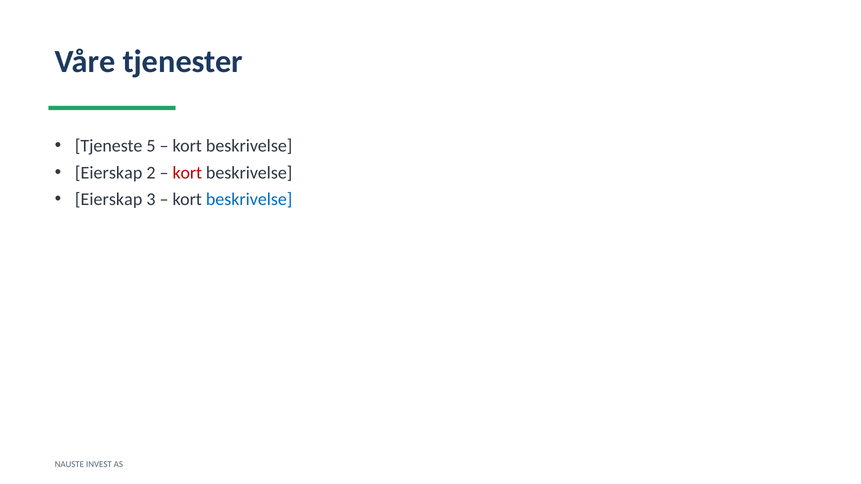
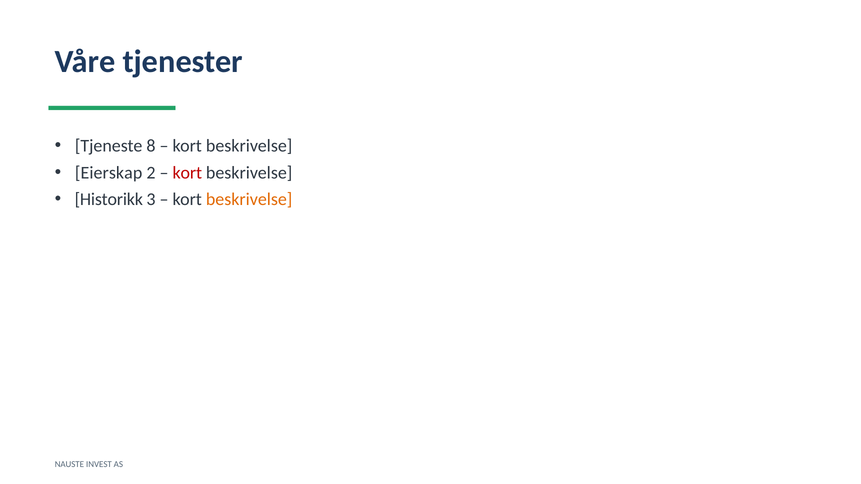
5: 5 -> 8
Eierskap at (109, 200): Eierskap -> Historikk
beskrivelse at (249, 200) colour: blue -> orange
